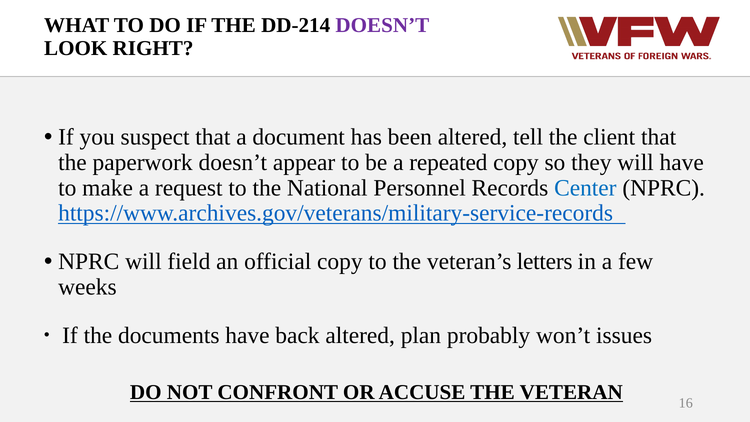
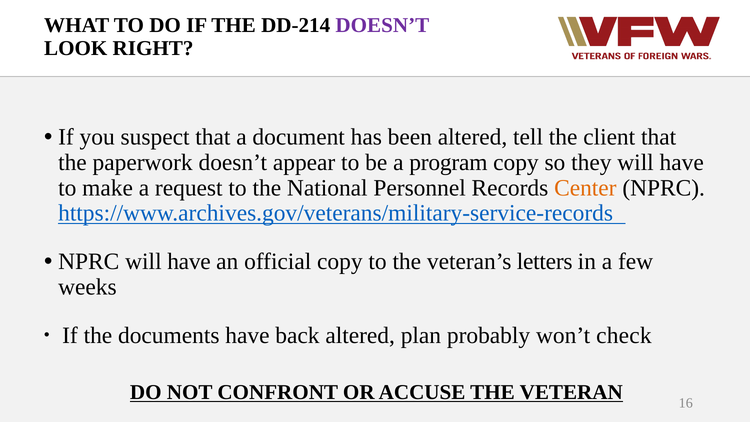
repeated: repeated -> program
Center colour: blue -> orange
NPRC will field: field -> have
issues: issues -> check
